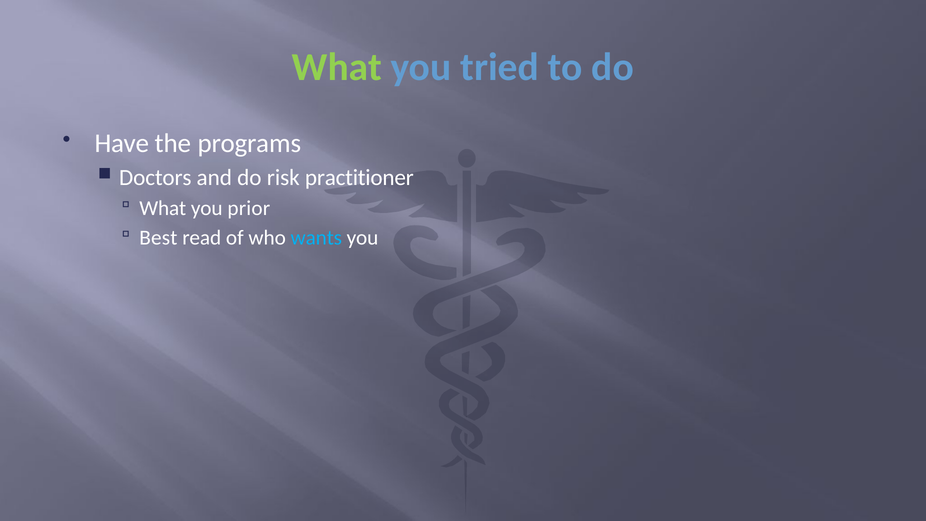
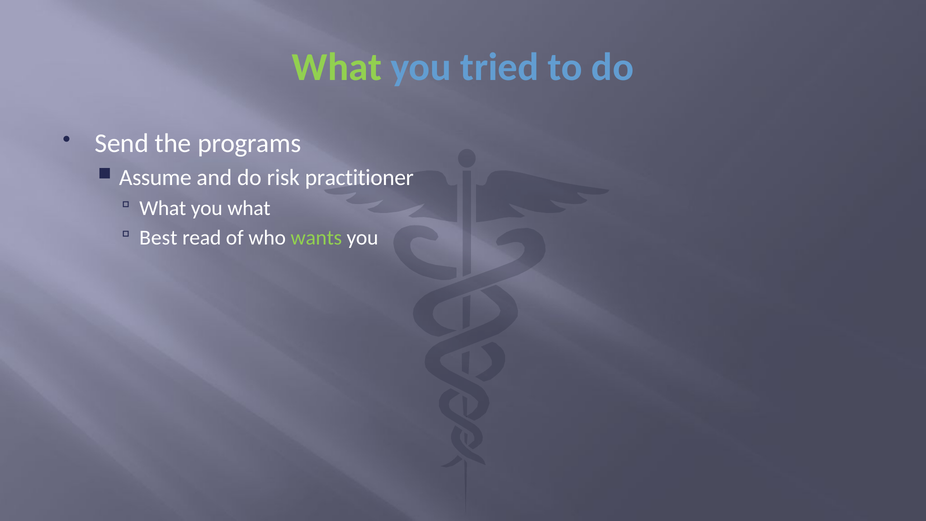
Have: Have -> Send
Doctors: Doctors -> Assume
What you prior: prior -> what
wants colour: light blue -> light green
